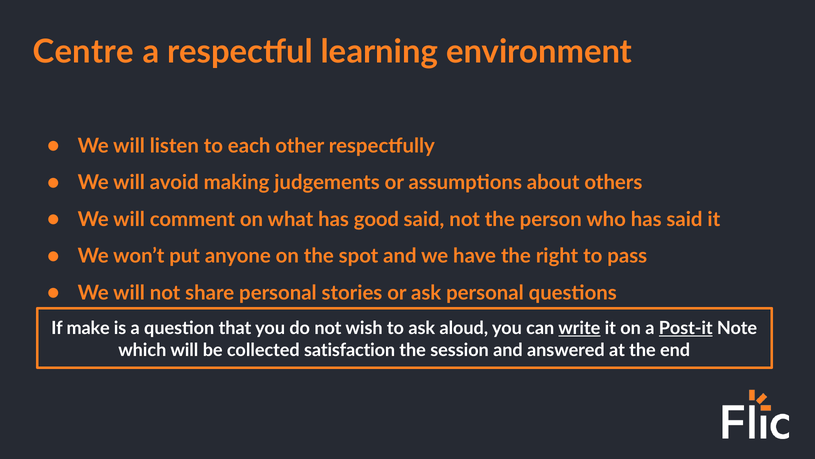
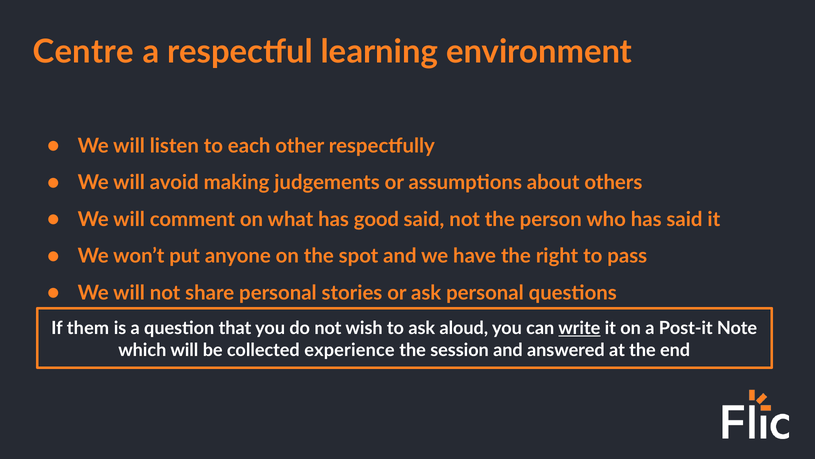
make: make -> them
Post-it underline: present -> none
satisfaction: satisfaction -> experience
